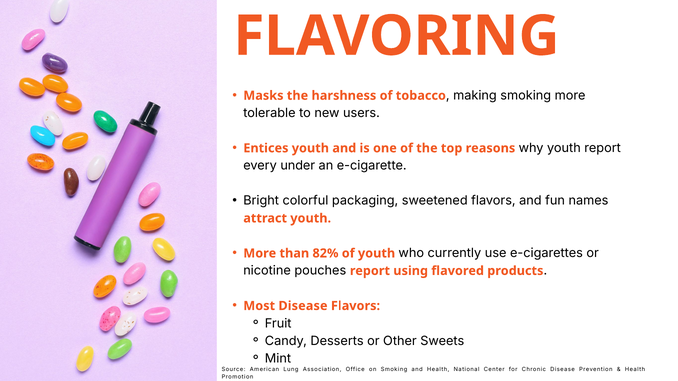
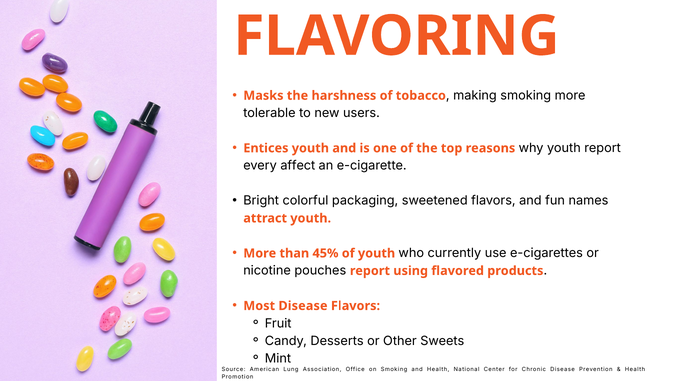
under: under -> affect
82%: 82% -> 45%
